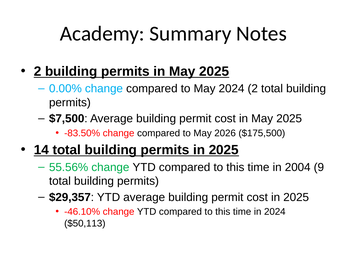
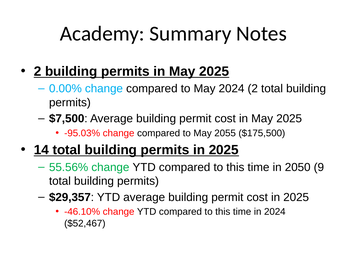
-83.50%: -83.50% -> -95.03%
2026: 2026 -> 2055
2004: 2004 -> 2050
$50,113: $50,113 -> $52,467
